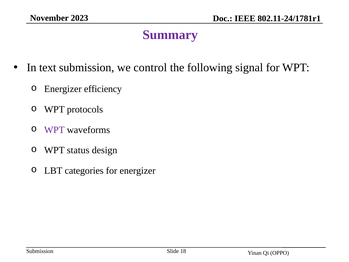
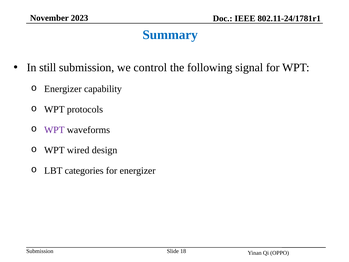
Summary colour: purple -> blue
text: text -> still
efficiency: efficiency -> capability
status: status -> wired
